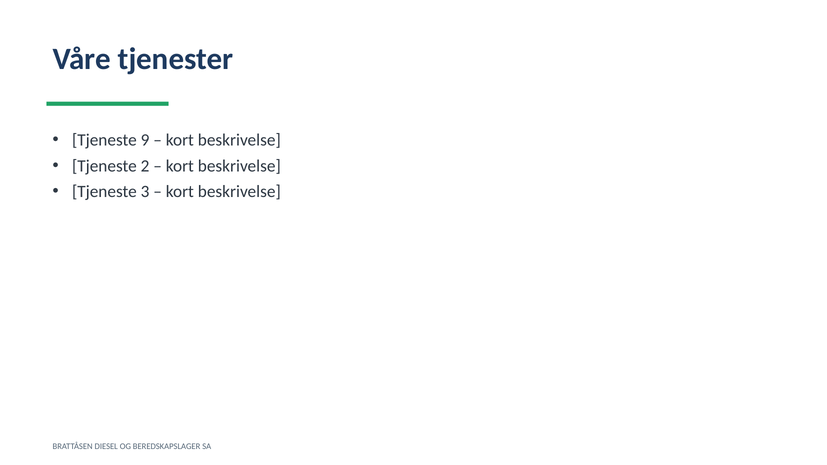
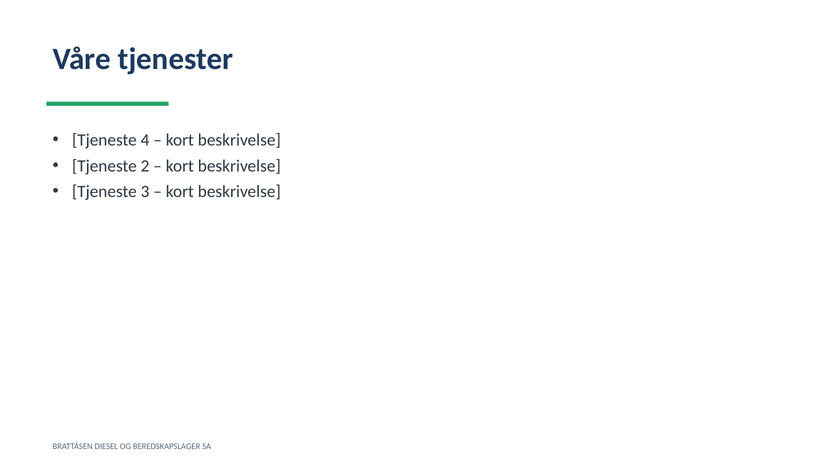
9: 9 -> 4
